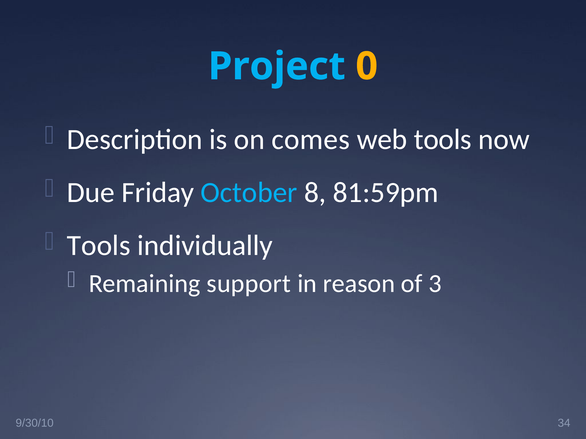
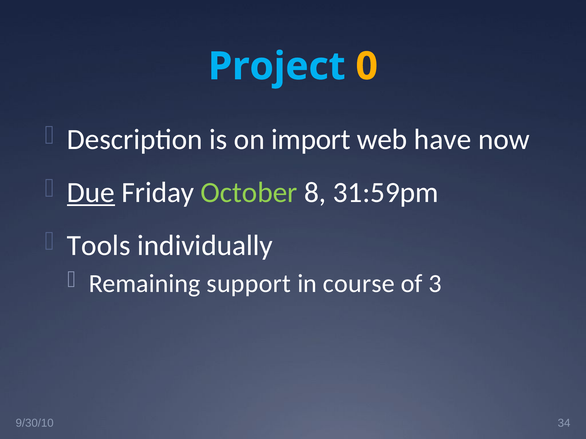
comes: comes -> import
web tools: tools -> have
Due underline: none -> present
October colour: light blue -> light green
81:59pm: 81:59pm -> 31:59pm
reason: reason -> course
